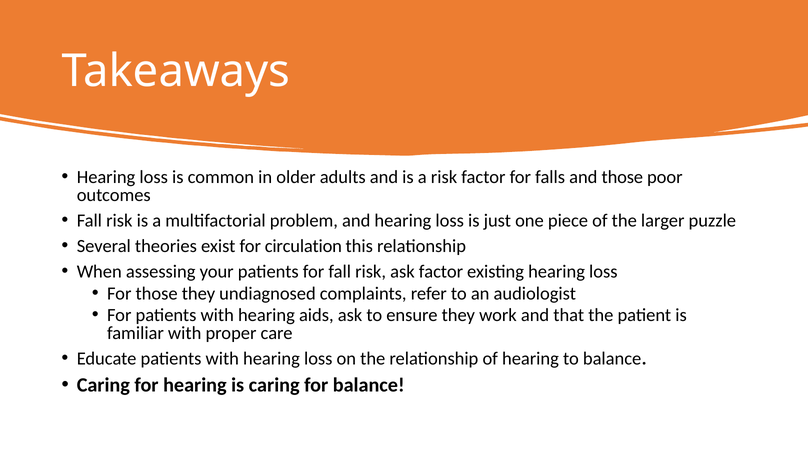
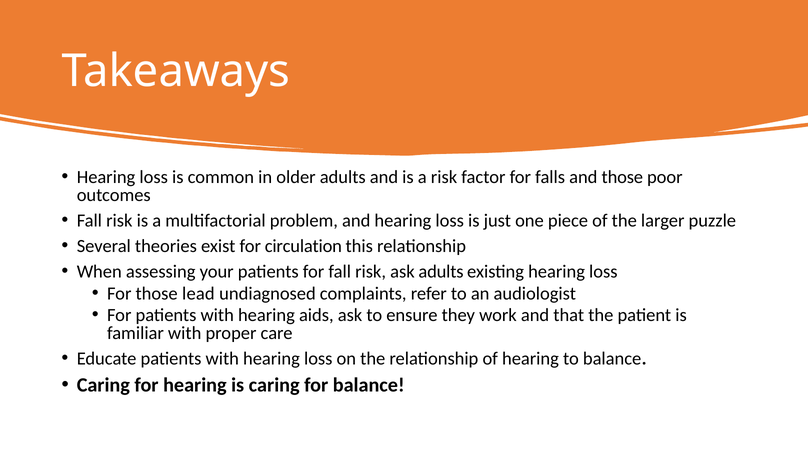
ask factor: factor -> adults
those they: they -> lead
